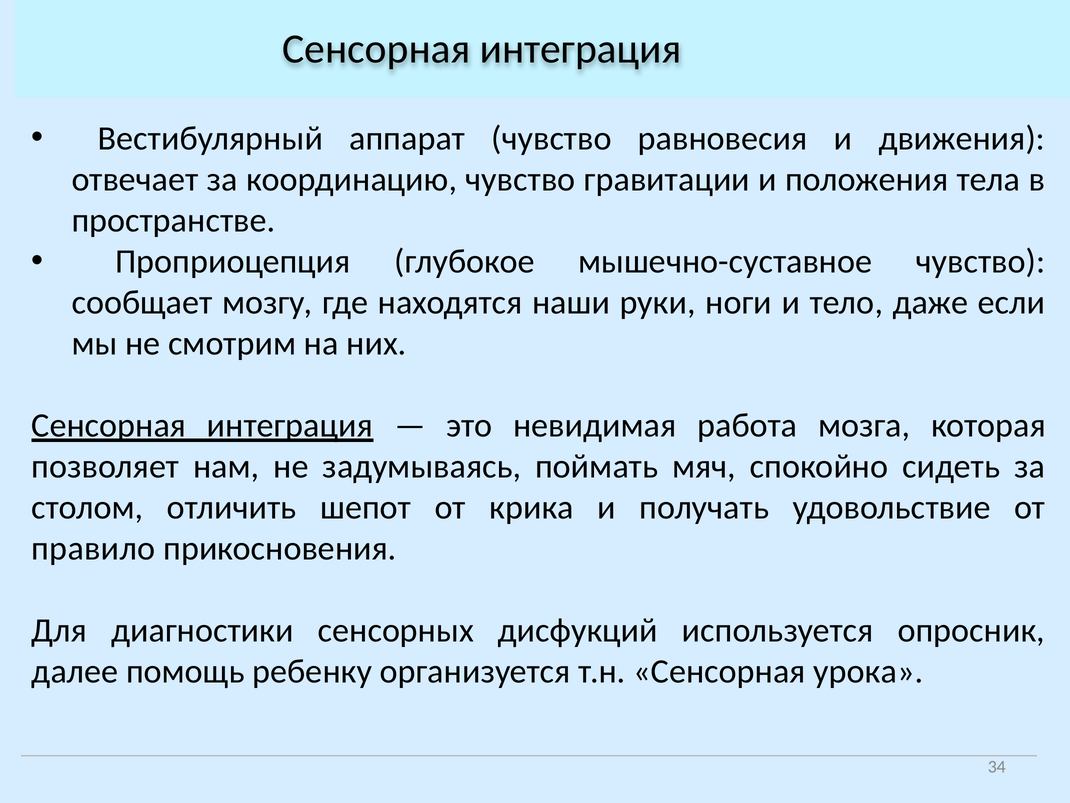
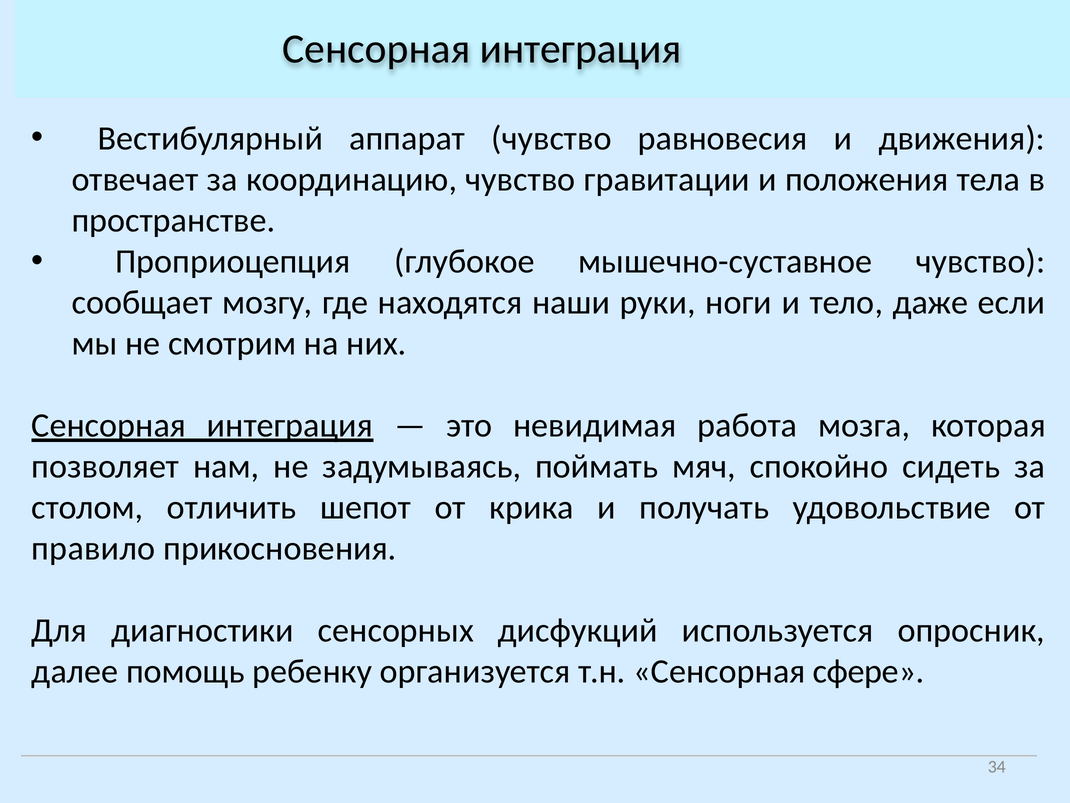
урока: урока -> сфере
